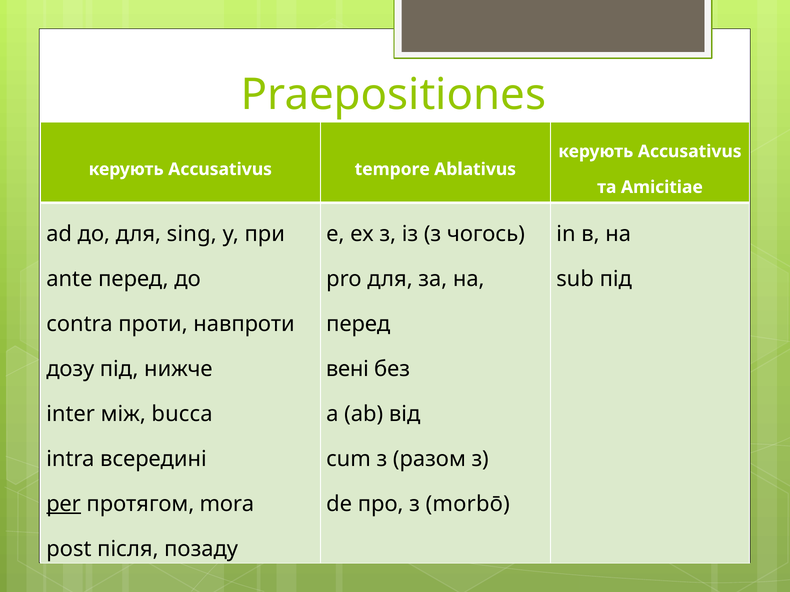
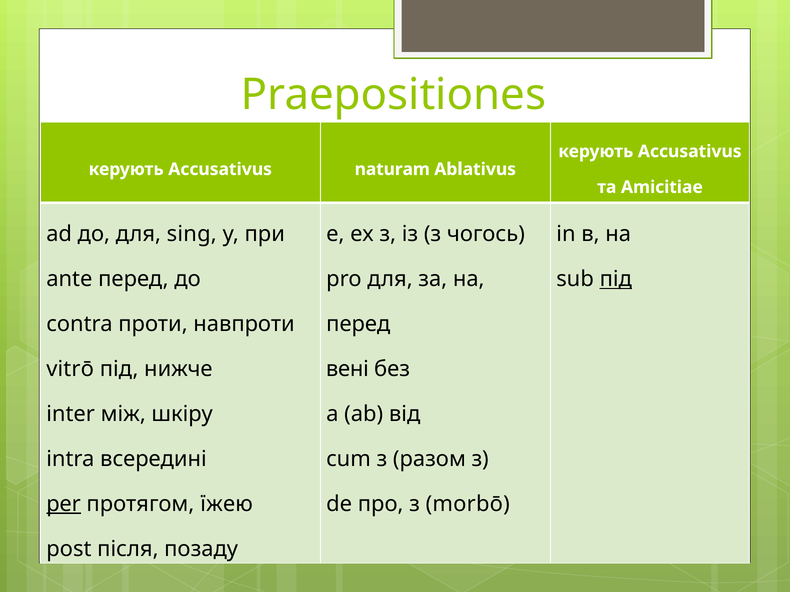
tempore: tempore -> naturam
під at (616, 279) underline: none -> present
дозу: дозу -> vitrō
bucca: bucca -> шкіру
mora: mora -> їжею
